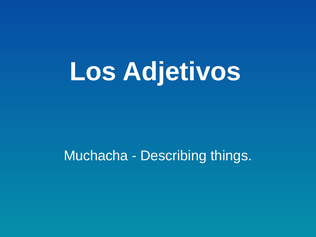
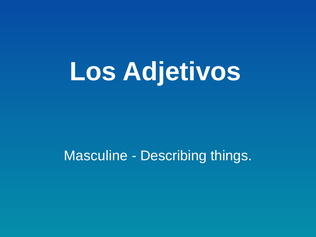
Muchacha: Muchacha -> Masculine
